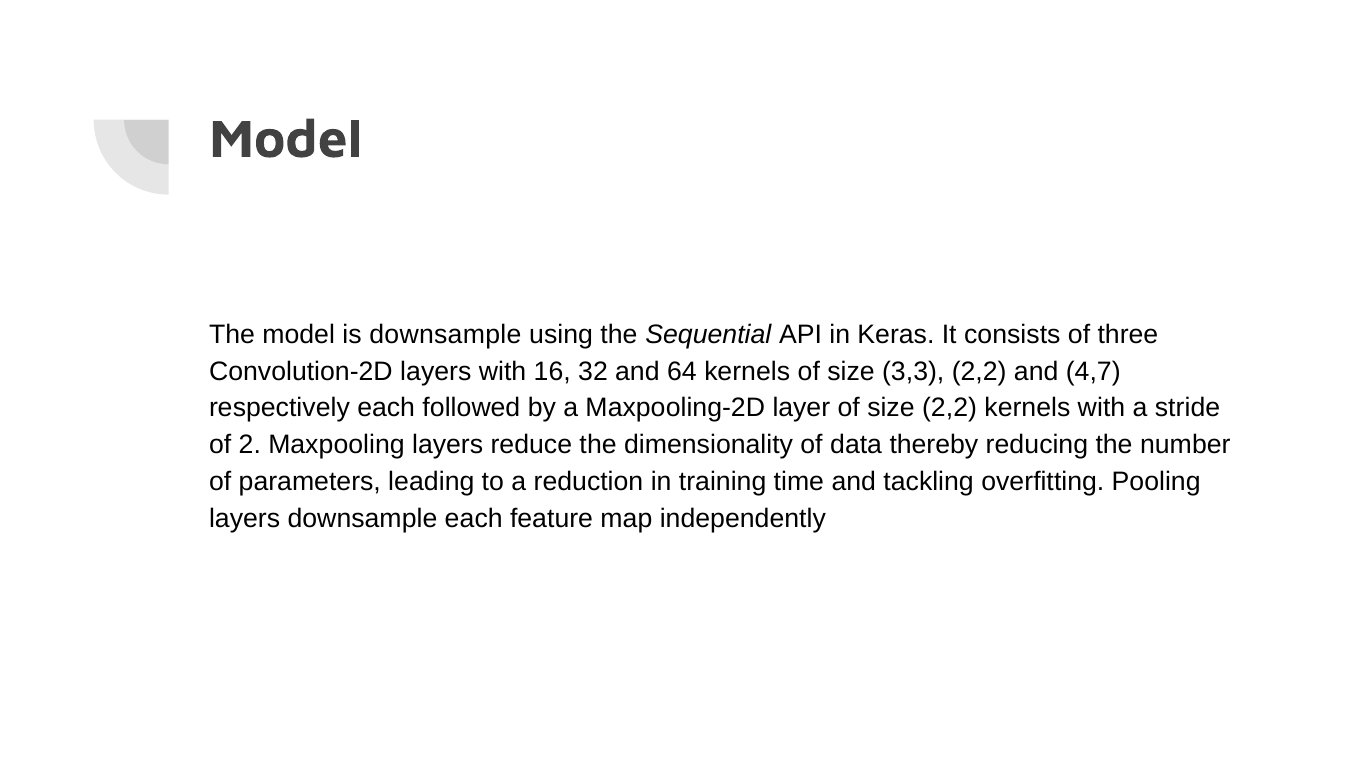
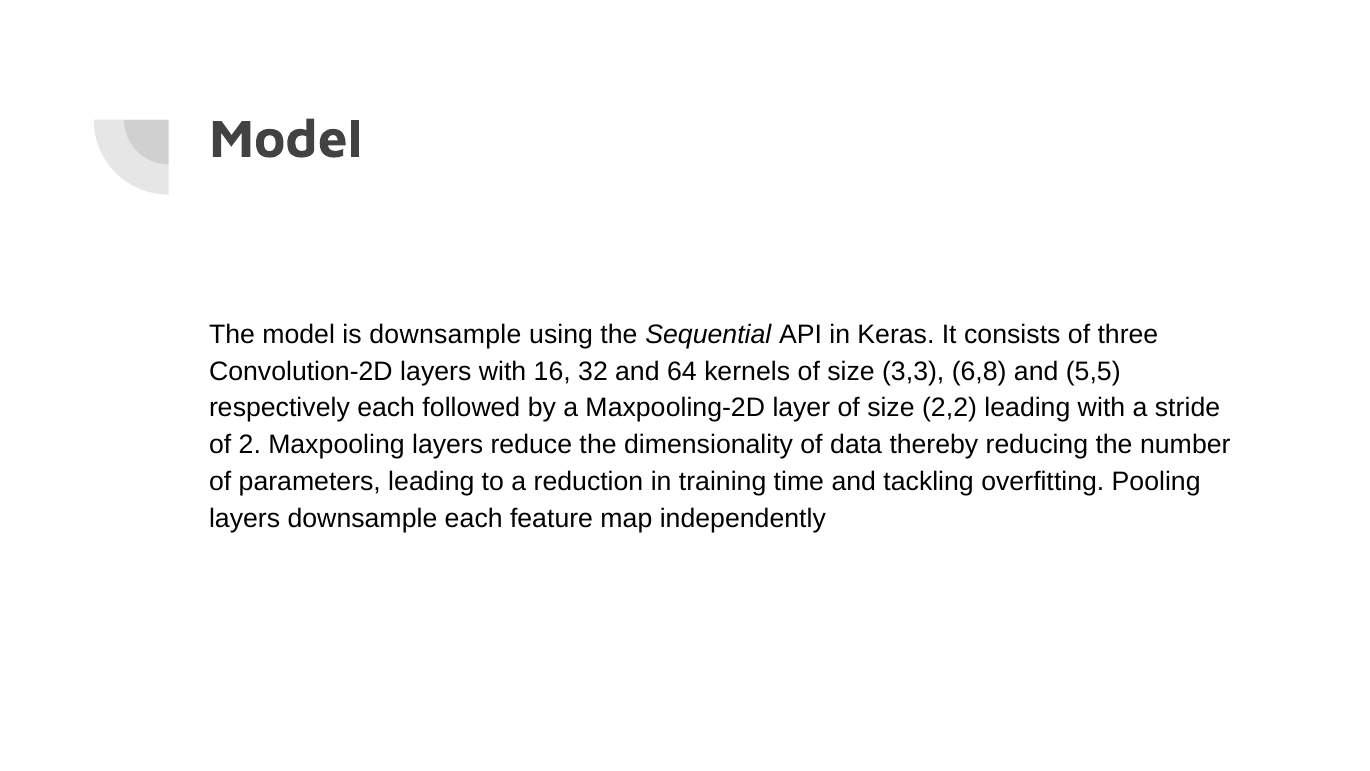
3,3 2,2: 2,2 -> 6,8
4,7: 4,7 -> 5,5
2,2 kernels: kernels -> leading
